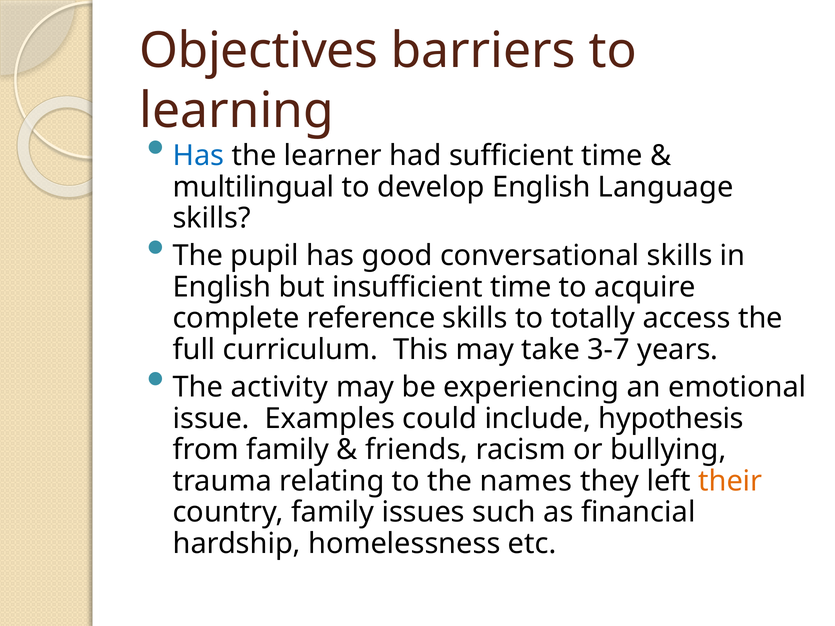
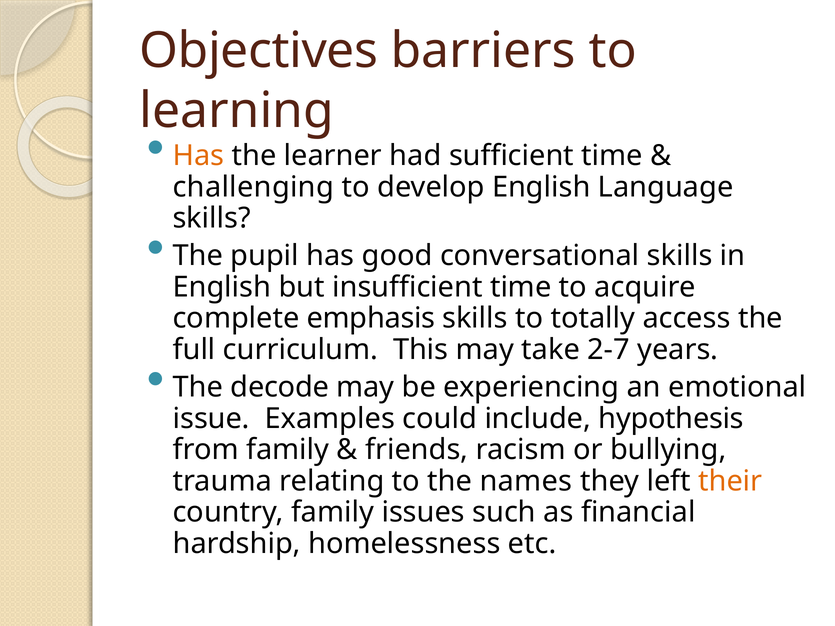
Has at (198, 156) colour: blue -> orange
multilingual: multilingual -> challenging
reference: reference -> emphasis
3-7: 3-7 -> 2-7
activity: activity -> decode
